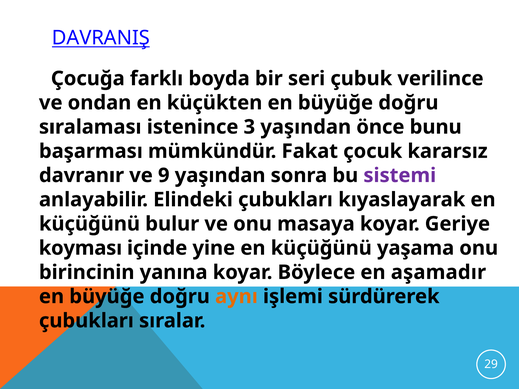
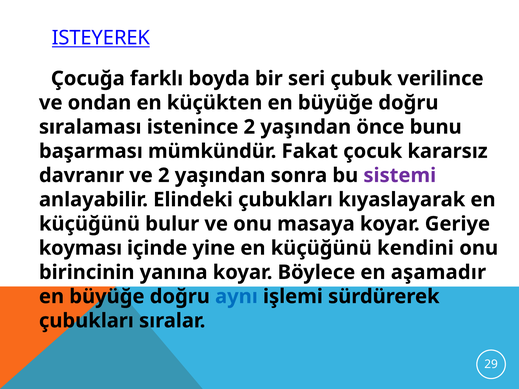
DAVRANIŞ: DAVRANIŞ -> ISTEYEREK
istenince 3: 3 -> 2
ve 9: 9 -> 2
yaşama: yaşama -> kendini
aynı colour: orange -> blue
